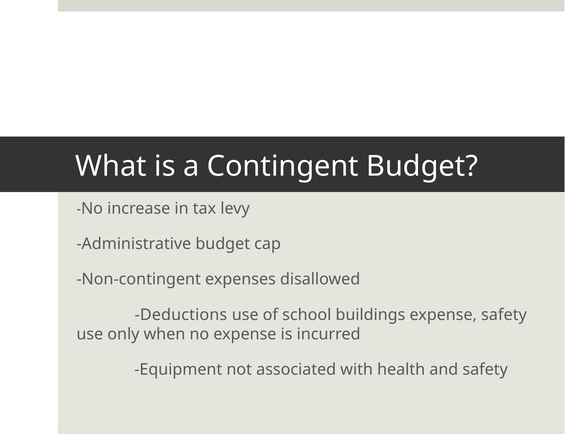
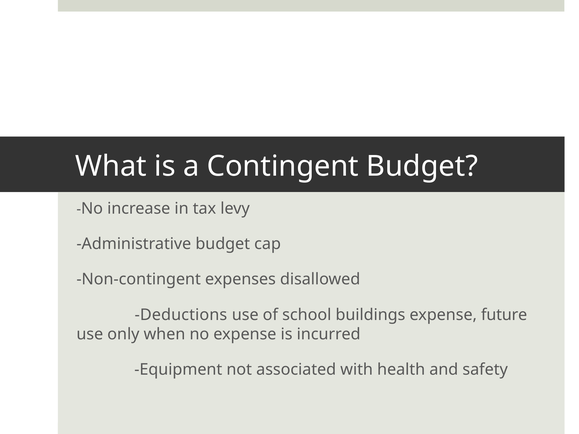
expense safety: safety -> future
